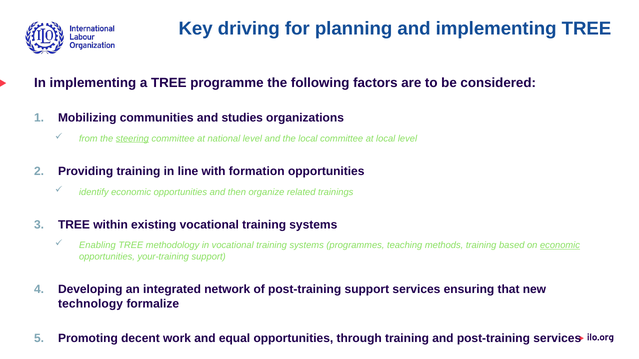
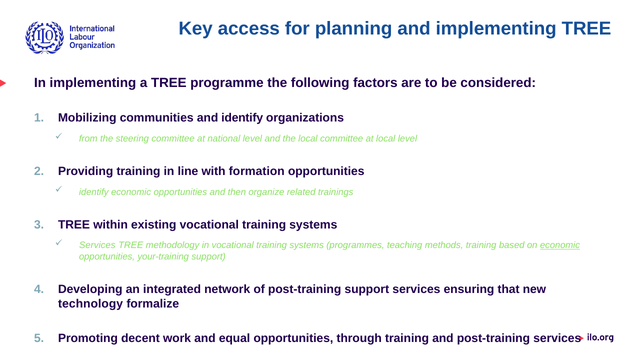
driving: driving -> access
and studies: studies -> identify
steering underline: present -> none
Enabling at (97, 246): Enabling -> Services
